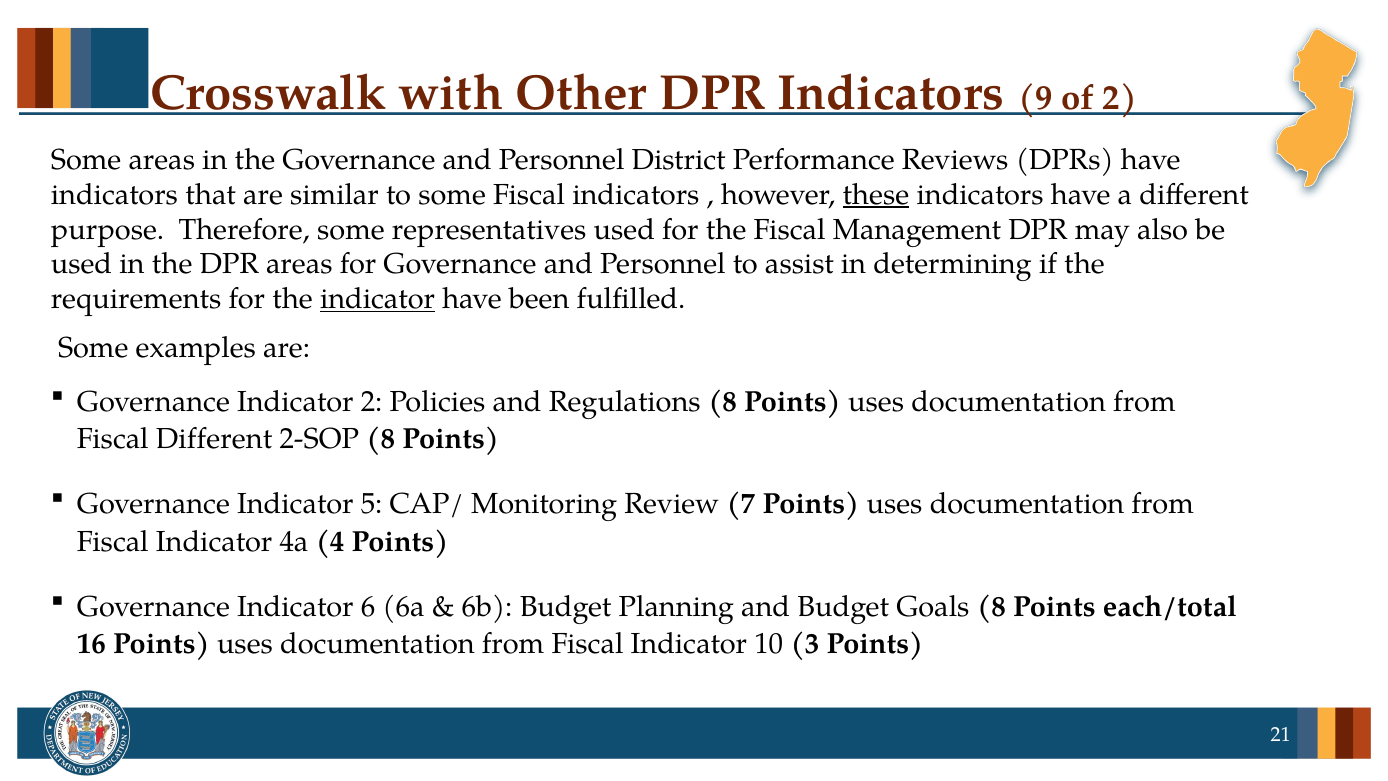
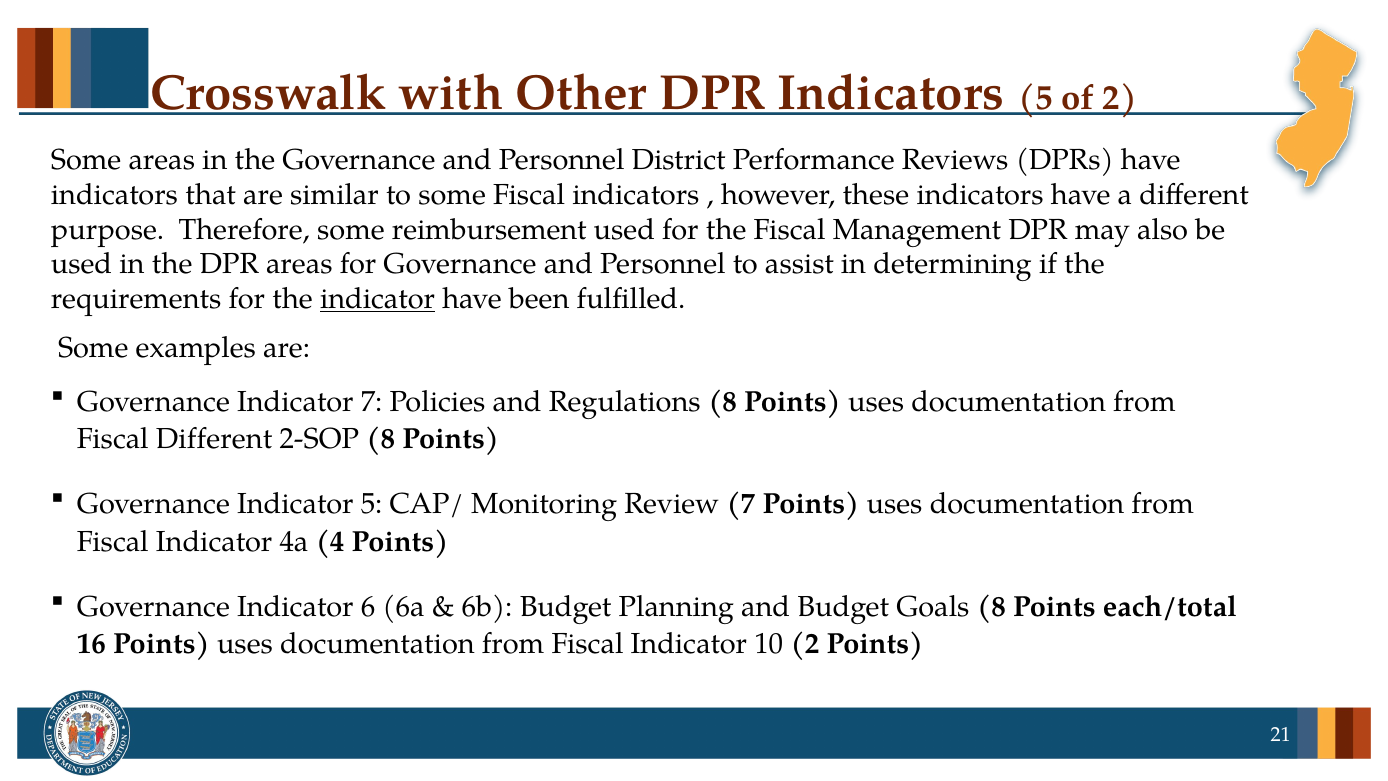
Indicators 9: 9 -> 5
these underline: present -> none
representatives: representatives -> reimbursement
Indicator 2: 2 -> 7
10 3: 3 -> 2
